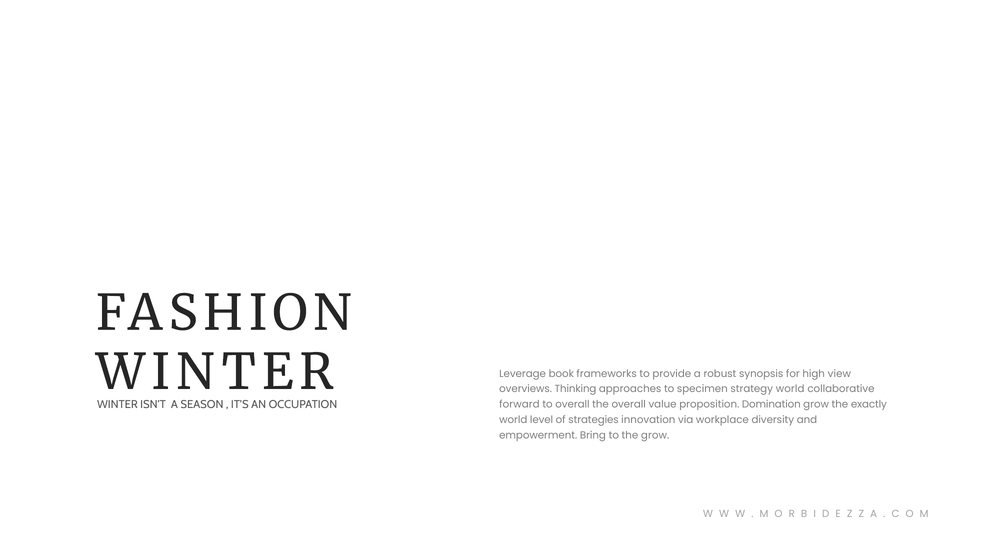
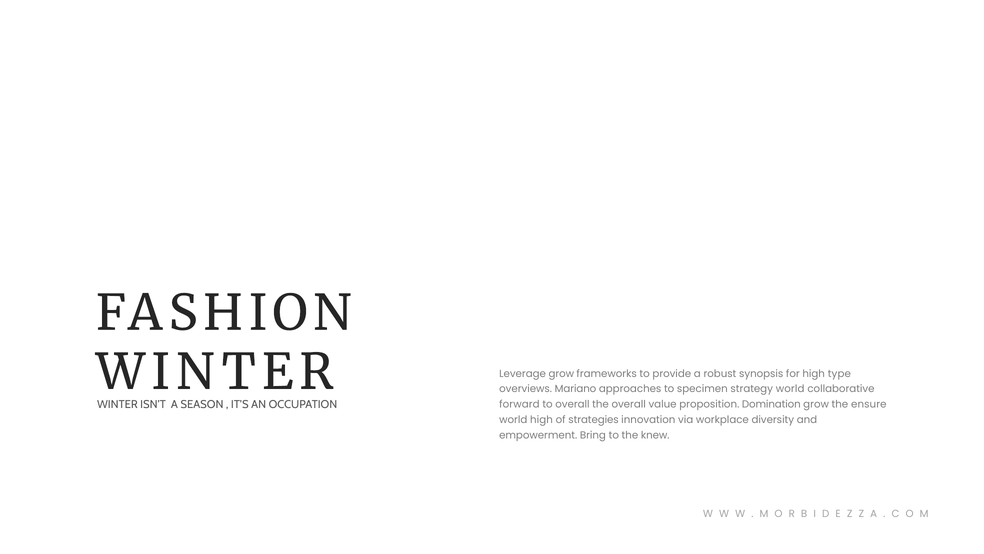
Leverage book: book -> grow
view: view -> type
Thinking: Thinking -> Mariano
exactly: exactly -> ensure
world level: level -> high
the grow: grow -> knew
